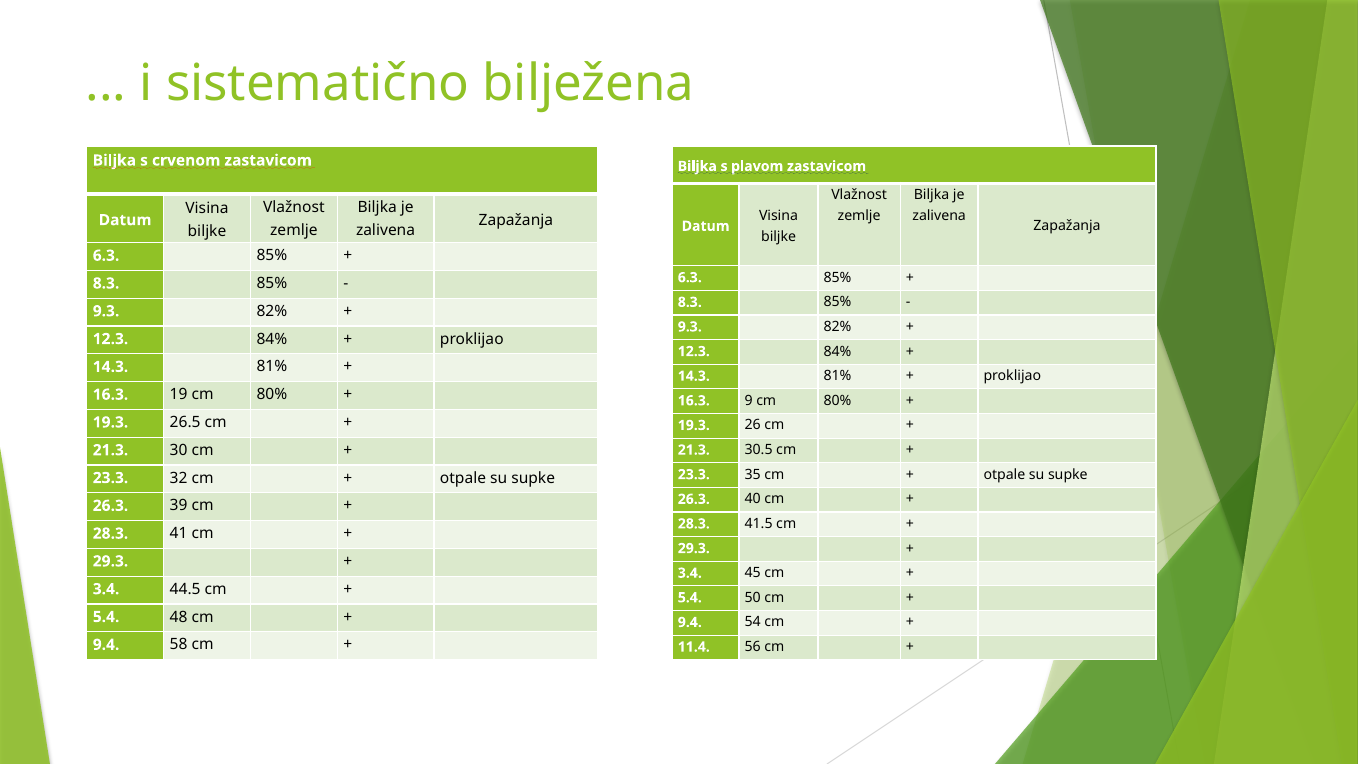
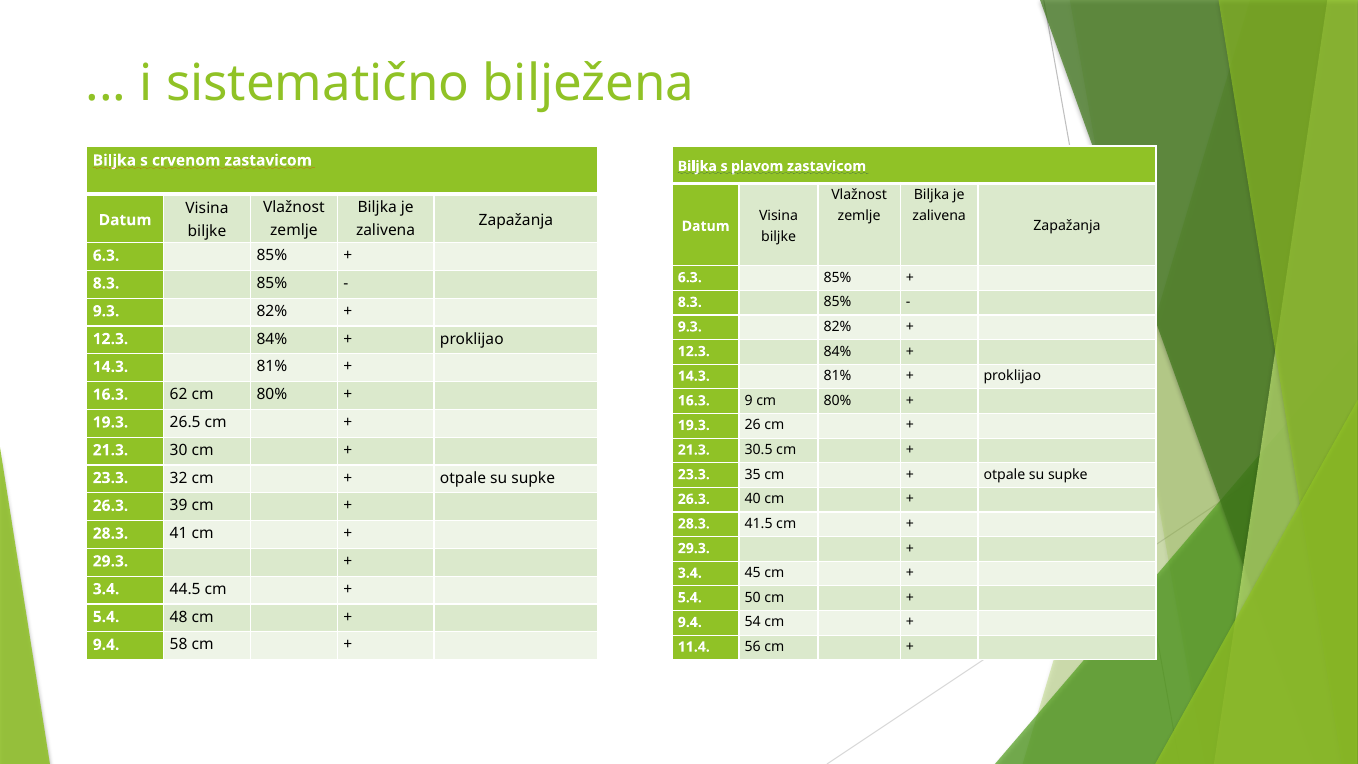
19: 19 -> 62
